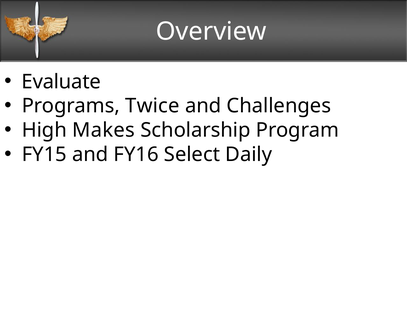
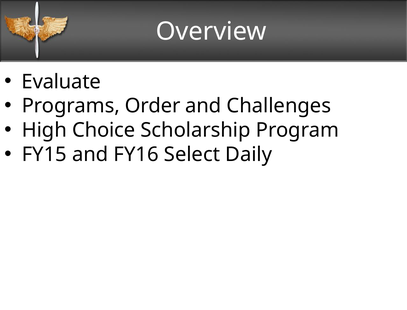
Twice: Twice -> Order
Makes: Makes -> Choice
